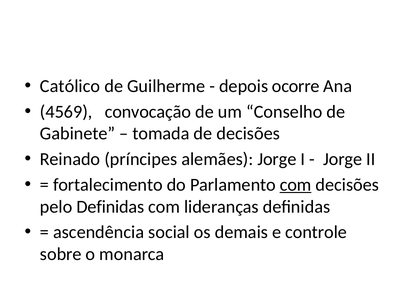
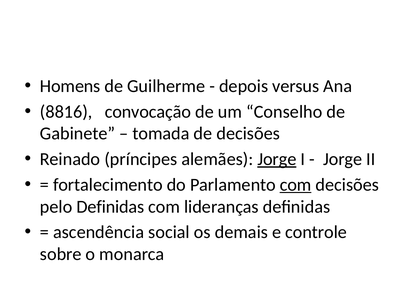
Católico: Católico -> Homens
ocorre: ocorre -> versus
4569: 4569 -> 8816
Jorge at (277, 159) underline: none -> present
